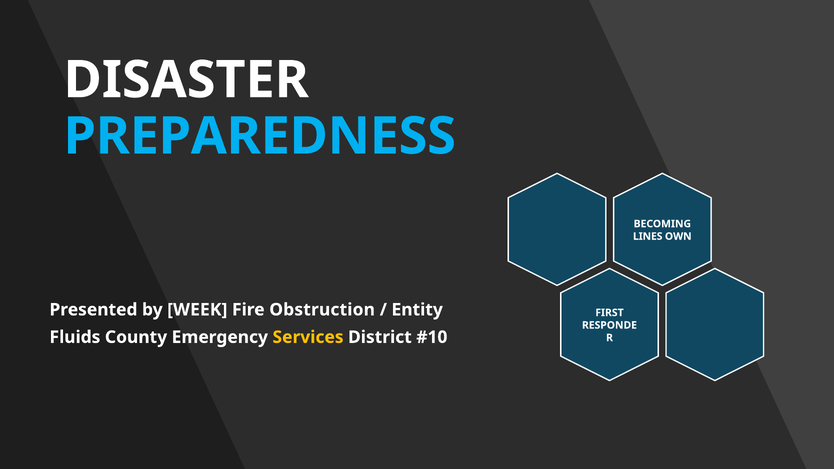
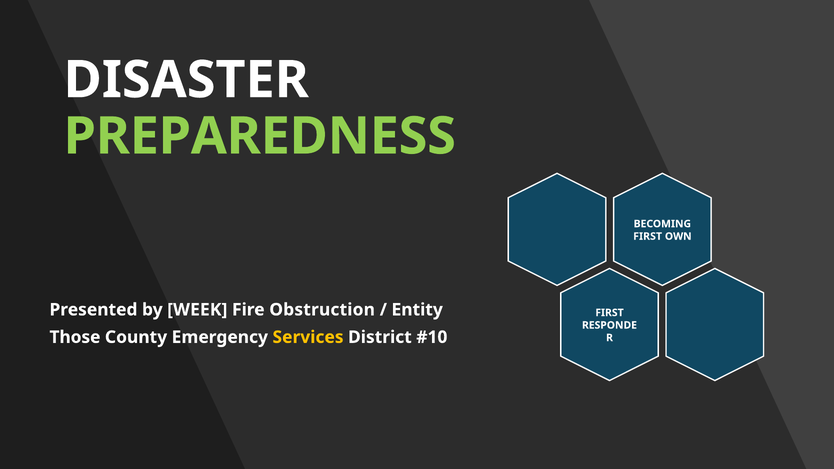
PREPAREDNESS colour: light blue -> light green
LINES at (648, 236): LINES -> FIRST
Fluids: Fluids -> Those
